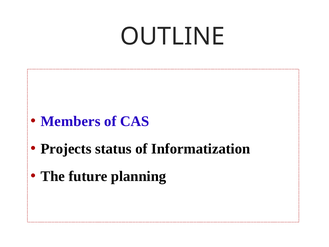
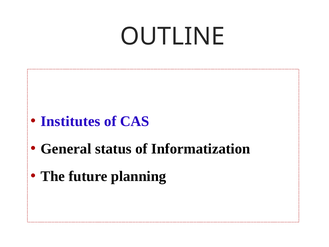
Members: Members -> Institutes
Projects: Projects -> General
